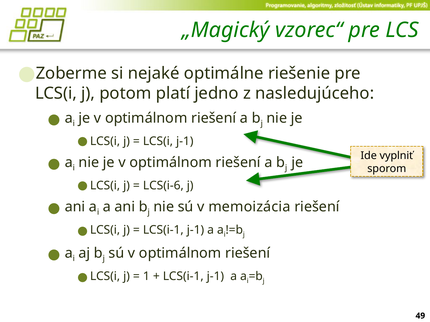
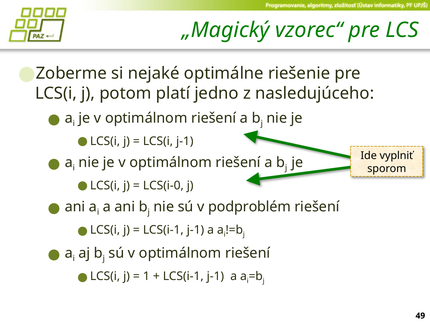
LCS(i-6: LCS(i-6 -> LCS(i-0
memoizácia: memoizácia -> podproblém
